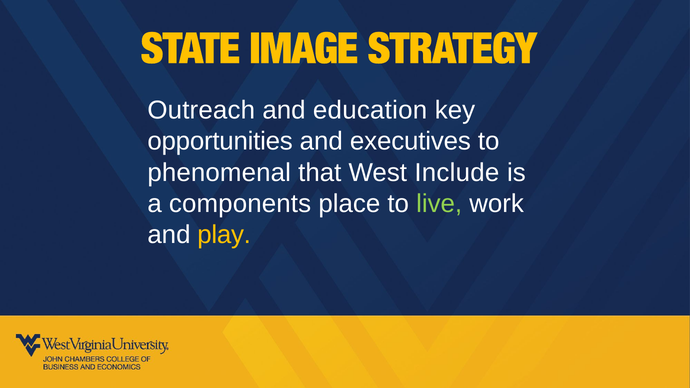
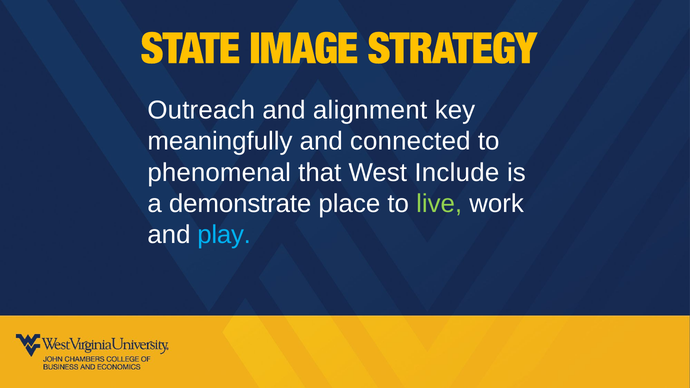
education: education -> alignment
opportunities: opportunities -> meaningfully
executives: executives -> connected
components: components -> demonstrate
play colour: yellow -> light blue
